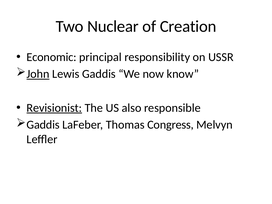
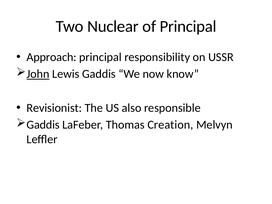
of Creation: Creation -> Principal
Economic: Economic -> Approach
Revisionist underline: present -> none
Congress: Congress -> Creation
